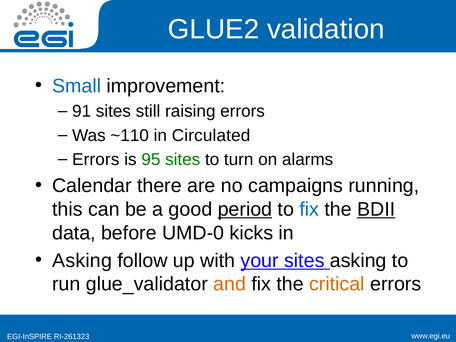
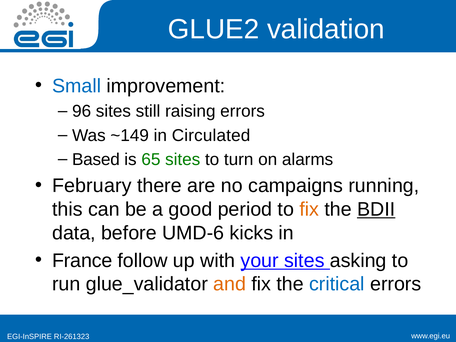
91: 91 -> 96
~110: ~110 -> ~149
Errors at (96, 160): Errors -> Based
95: 95 -> 65
Calendar: Calendar -> February
period underline: present -> none
fix at (309, 209) colour: blue -> orange
UMD-0: UMD-0 -> UMD-6
Asking at (82, 261): Asking -> France
critical colour: orange -> blue
